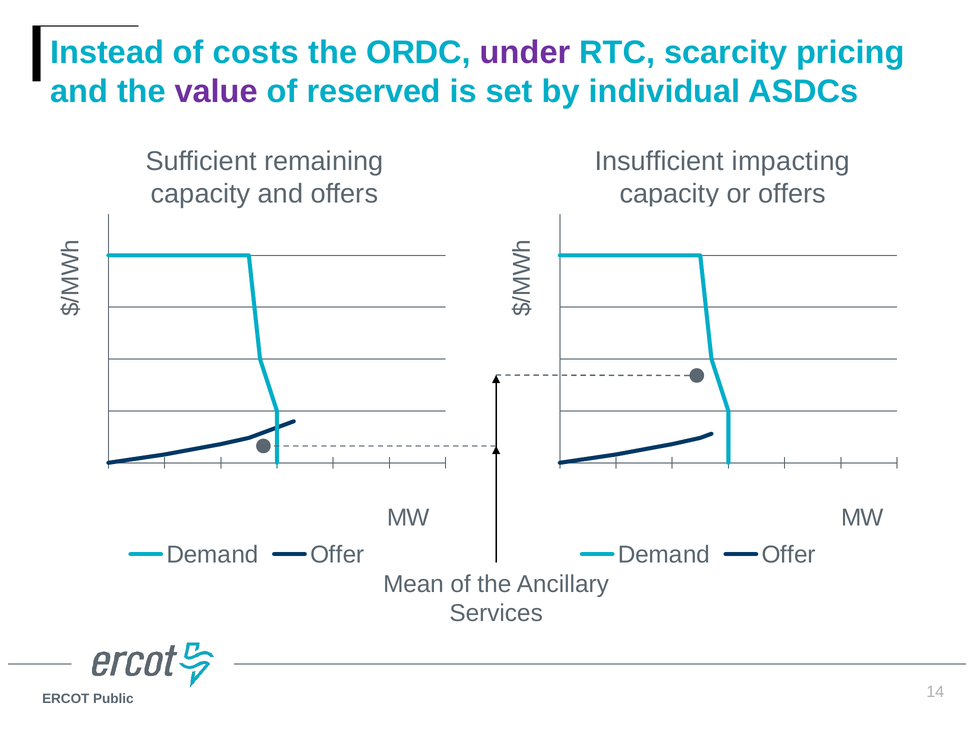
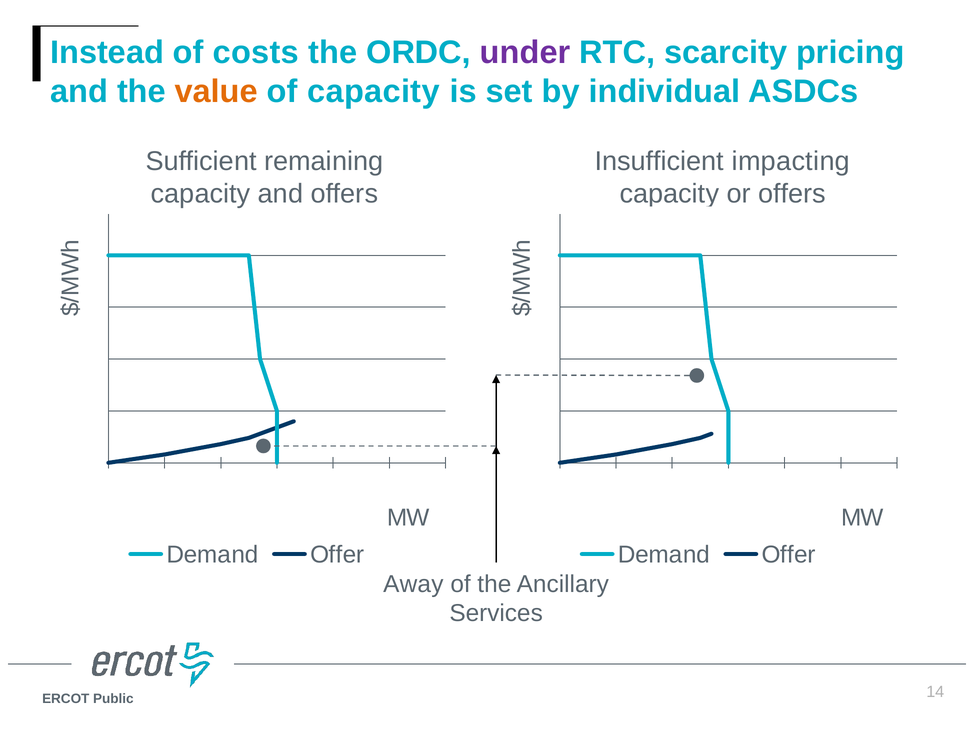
value colour: purple -> orange
of reserved: reserved -> capacity
Mean: Mean -> Away
